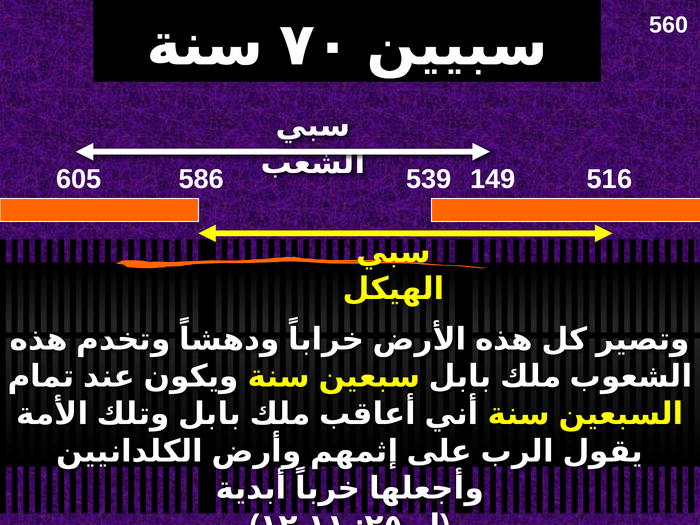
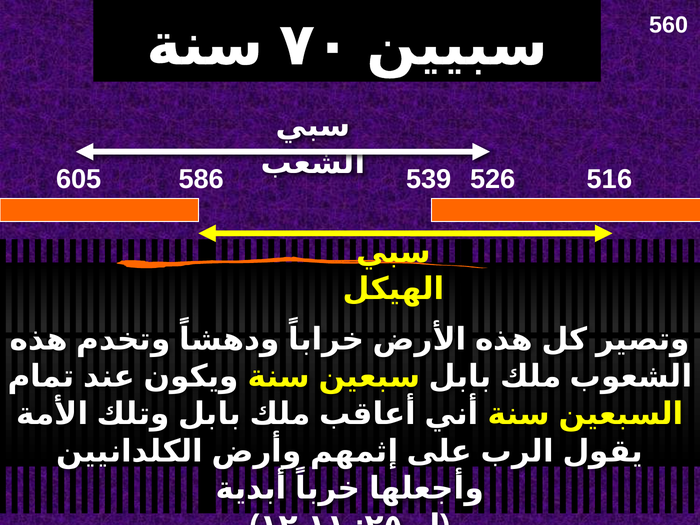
149: 149 -> 526
